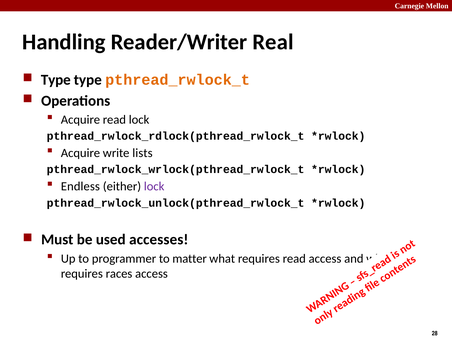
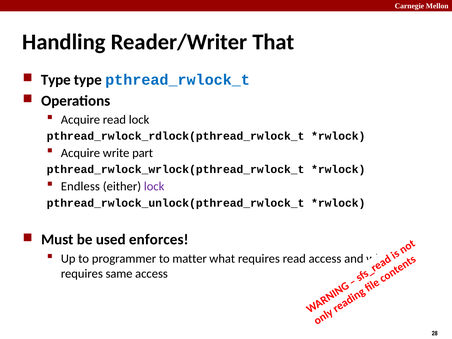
Real: Real -> That
pthread_rwlock_t colour: orange -> blue
lists: lists -> part
accesses: accesses -> enforces
races: races -> same
